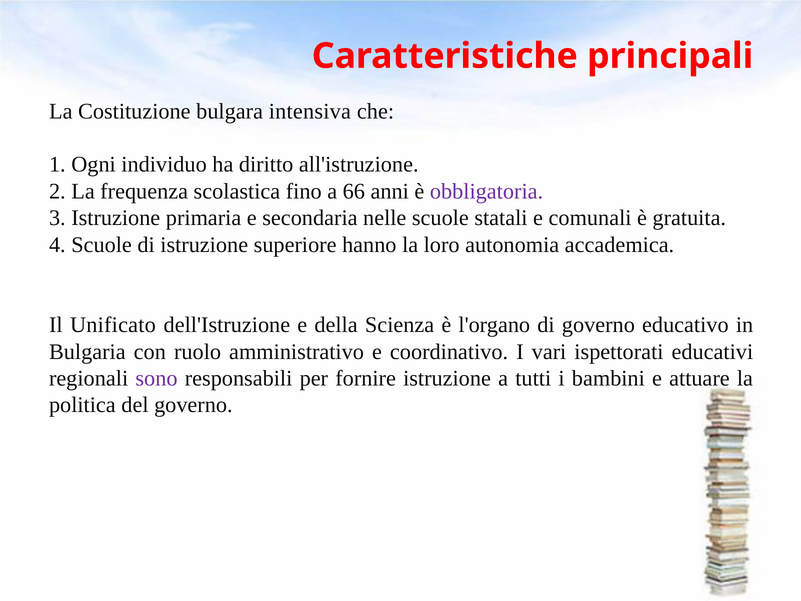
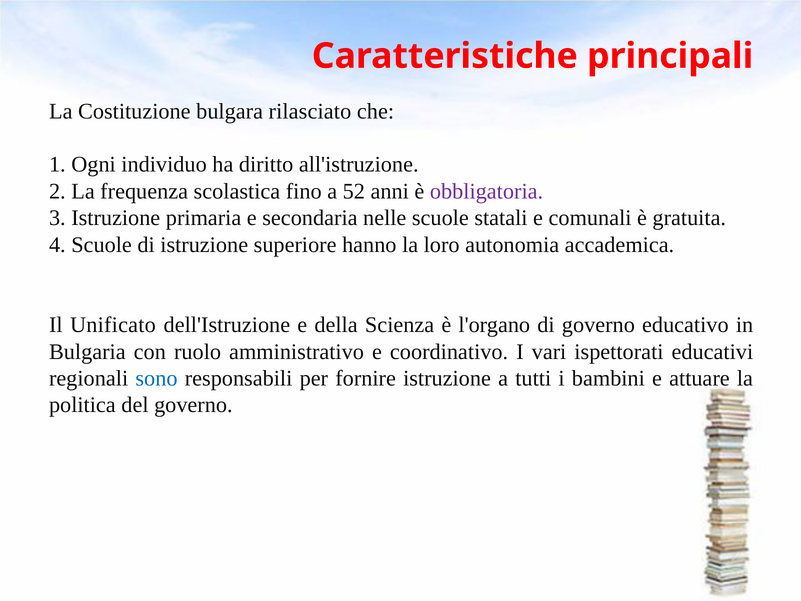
intensiva: intensiva -> rilasciato
66: 66 -> 52
sono colour: purple -> blue
